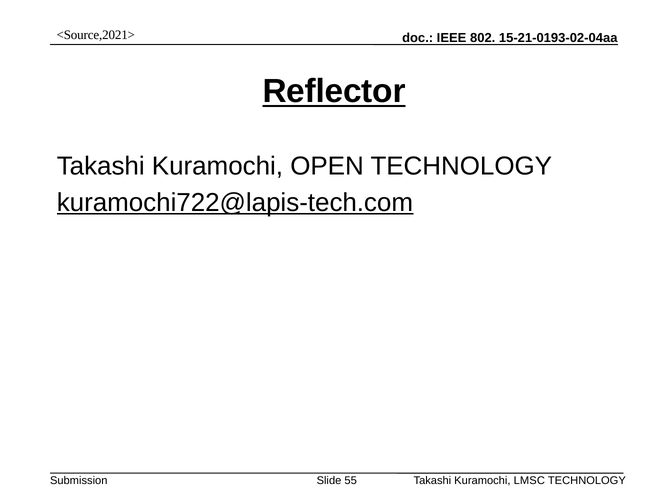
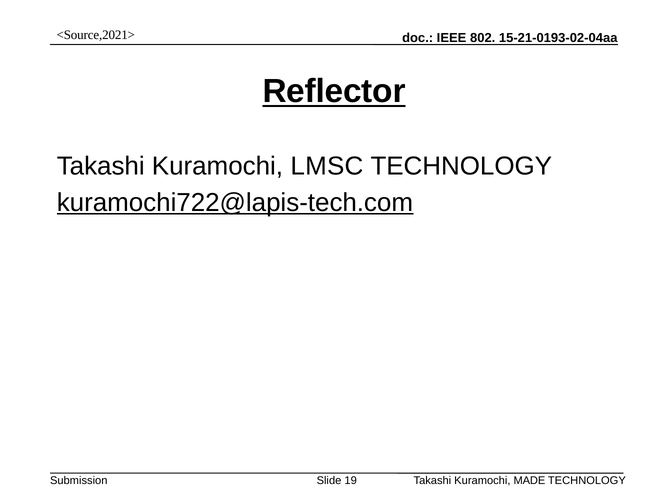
OPEN: OPEN -> LMSC
55: 55 -> 19
LMSC: LMSC -> MADE
